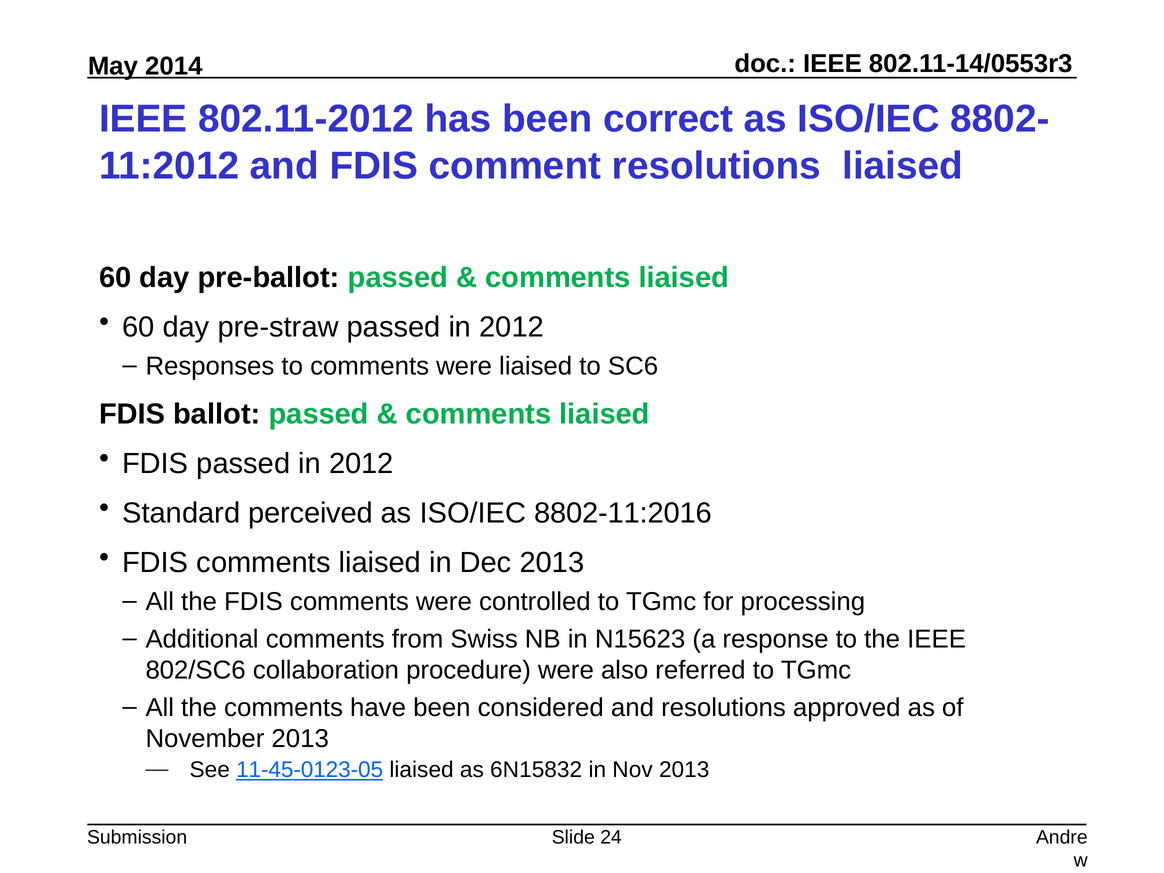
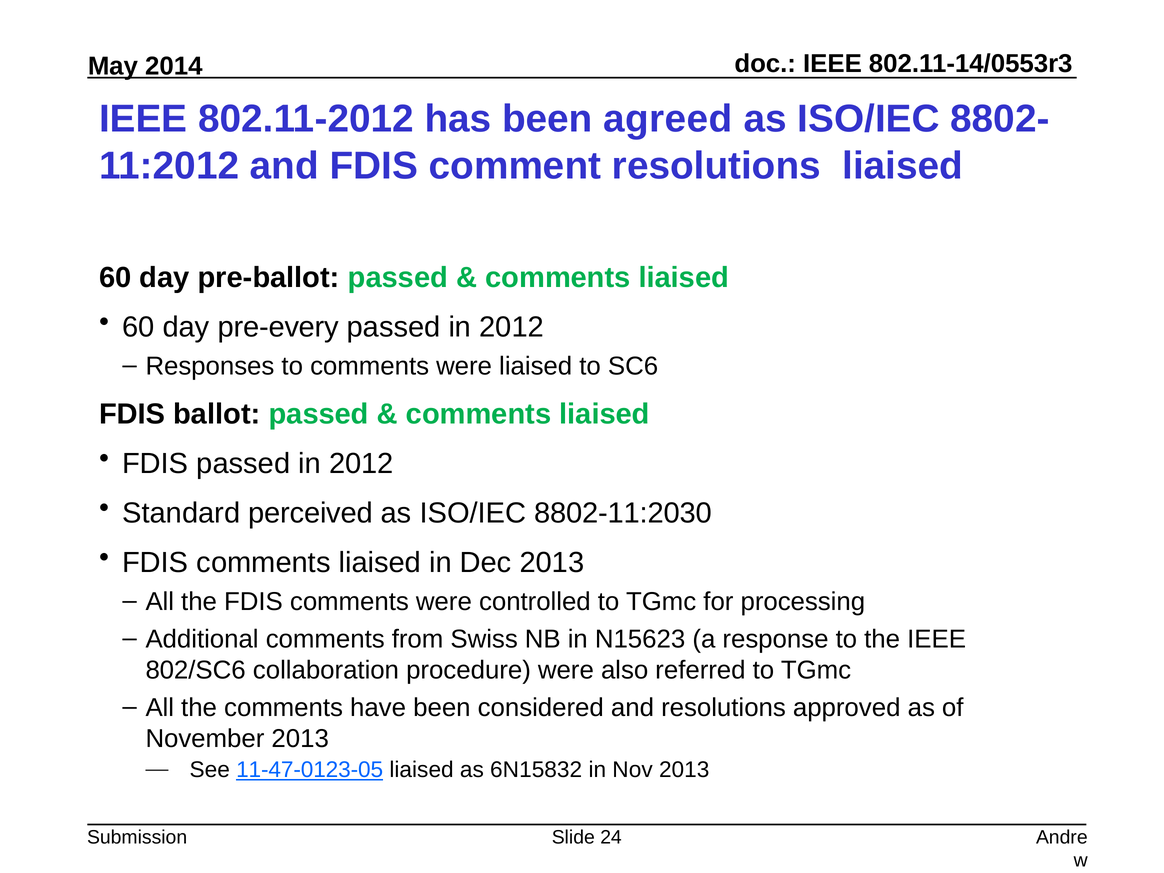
correct: correct -> agreed
pre-straw: pre-straw -> pre-every
8802-11:2016: 8802-11:2016 -> 8802-11:2030
11-45-0123-05: 11-45-0123-05 -> 11-47-0123-05
